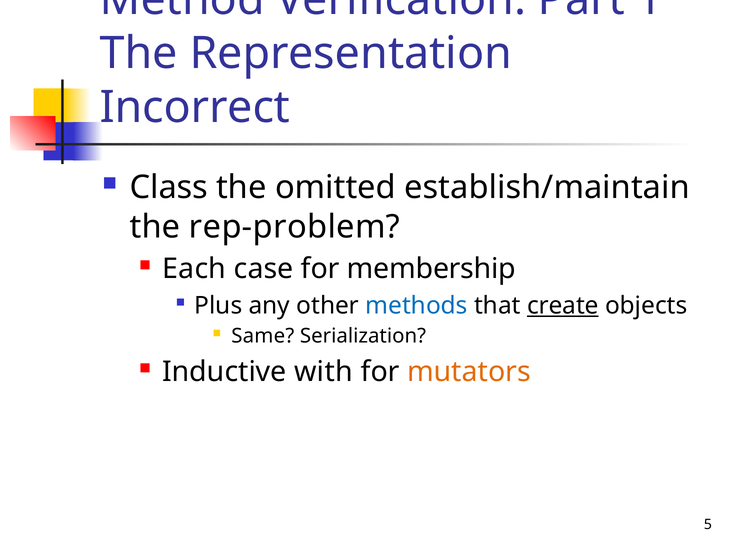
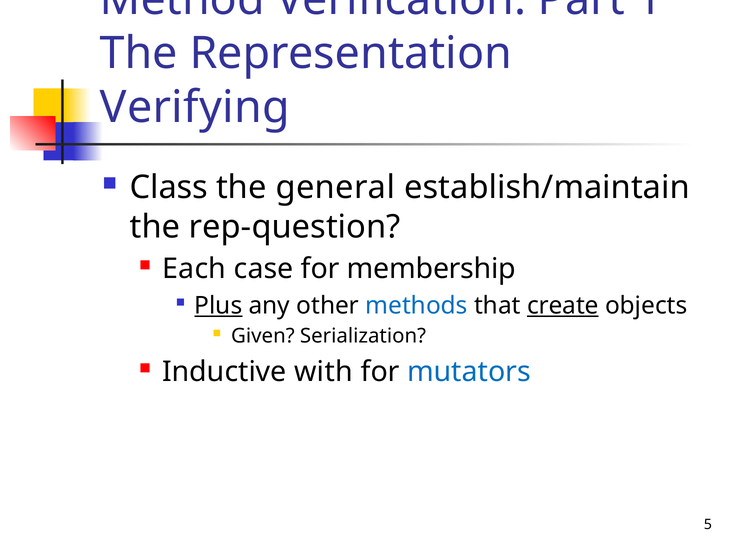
Incorrect: Incorrect -> Verifying
omitted: omitted -> general
rep-problem: rep-problem -> rep-question
Plus underline: none -> present
Same: Same -> Given
mutators colour: orange -> blue
